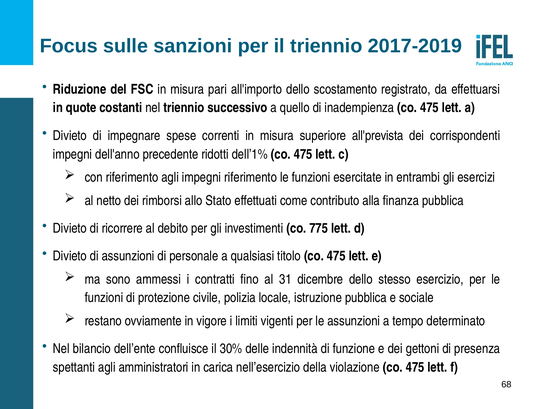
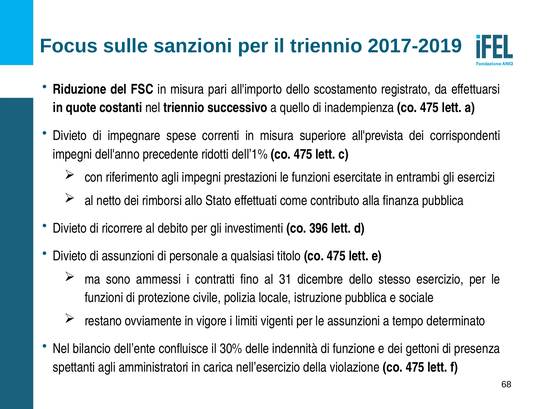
impegni riferimento: riferimento -> prestazioni
775: 775 -> 396
